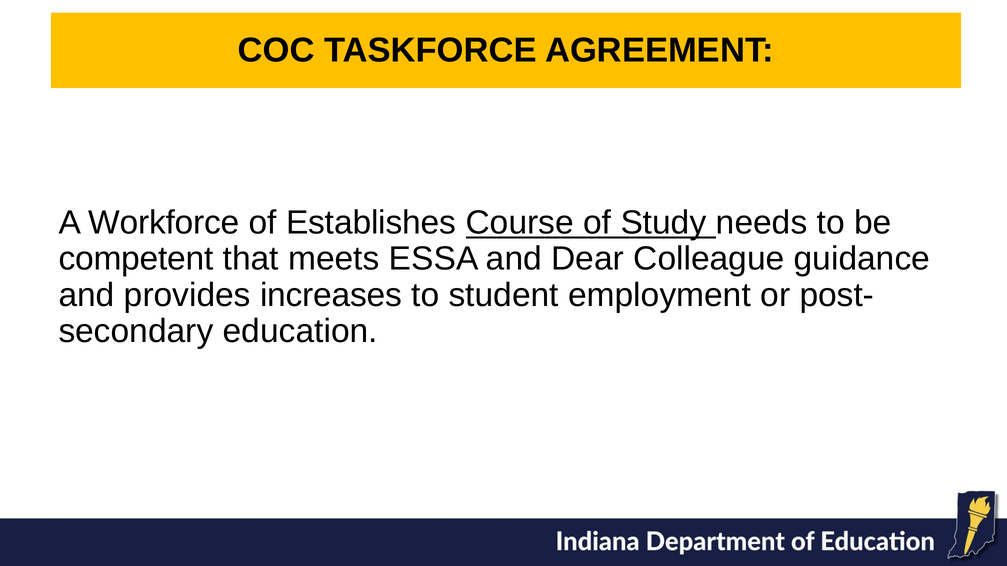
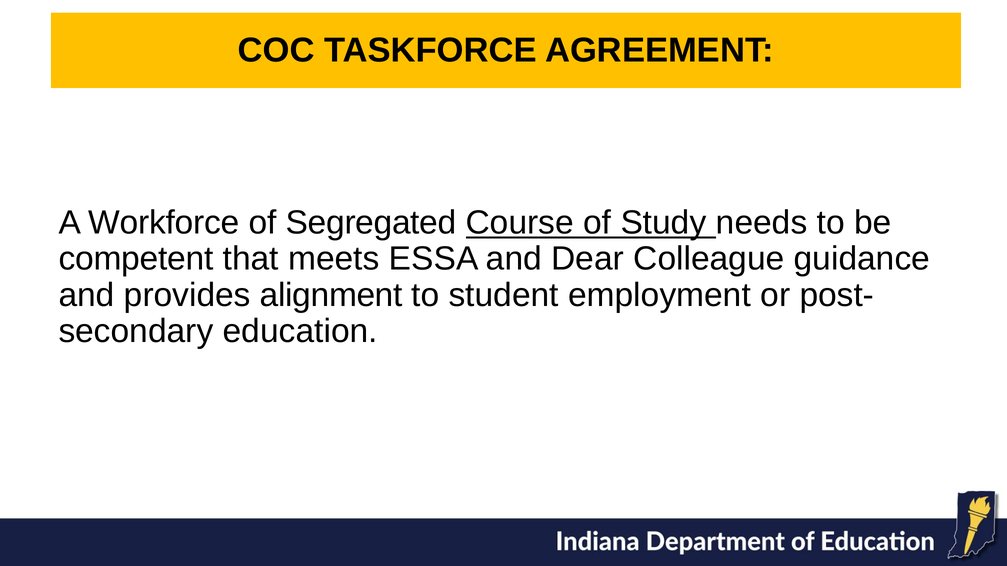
Establishes: Establishes -> Segregated
increases: increases -> alignment
